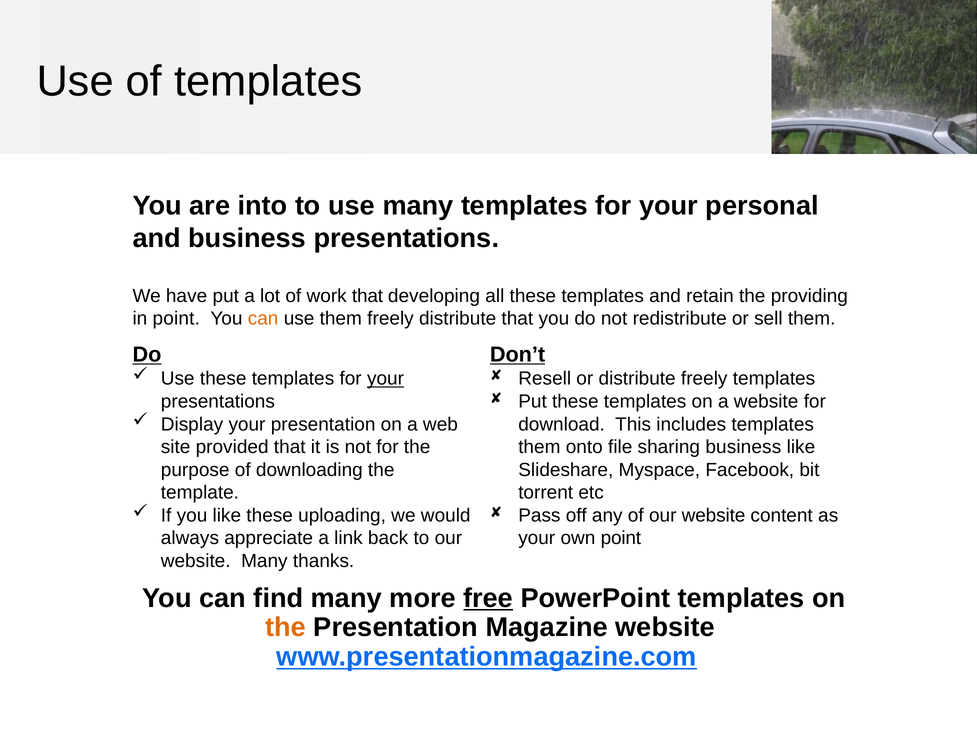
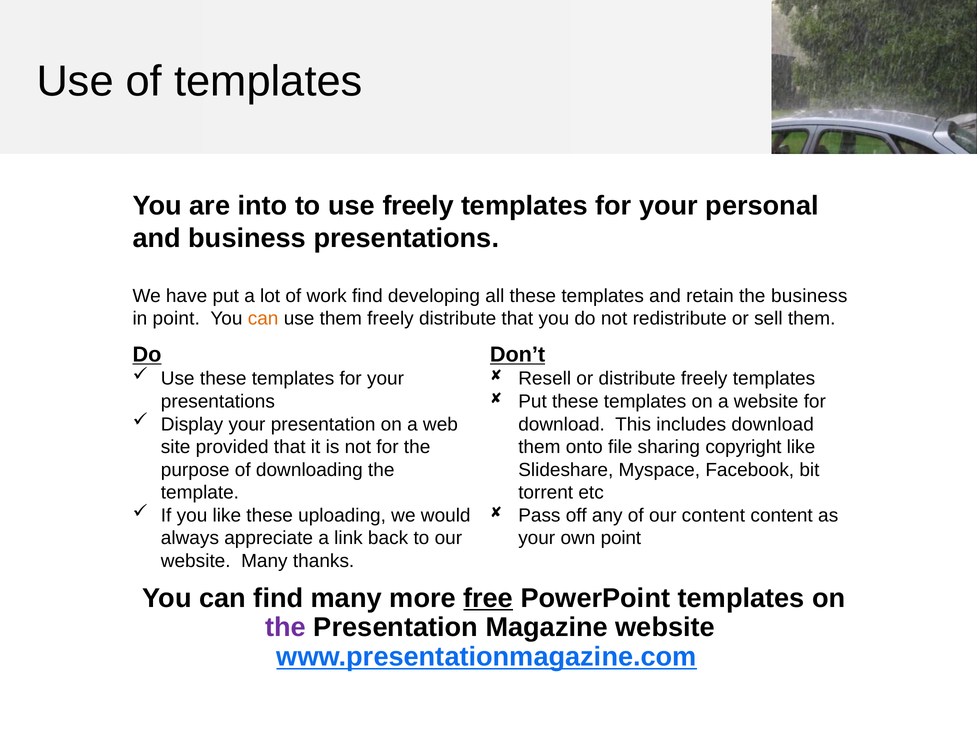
use many: many -> freely
work that: that -> find
the providing: providing -> business
your at (386, 379) underline: present -> none
includes templates: templates -> download
sharing business: business -> copyright
of our website: website -> content
the at (286, 628) colour: orange -> purple
